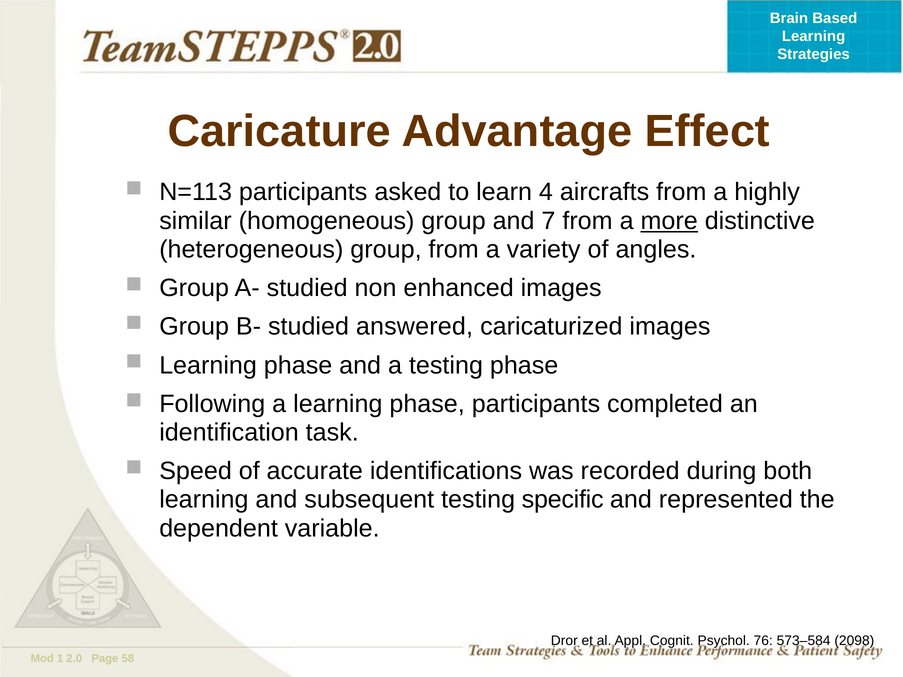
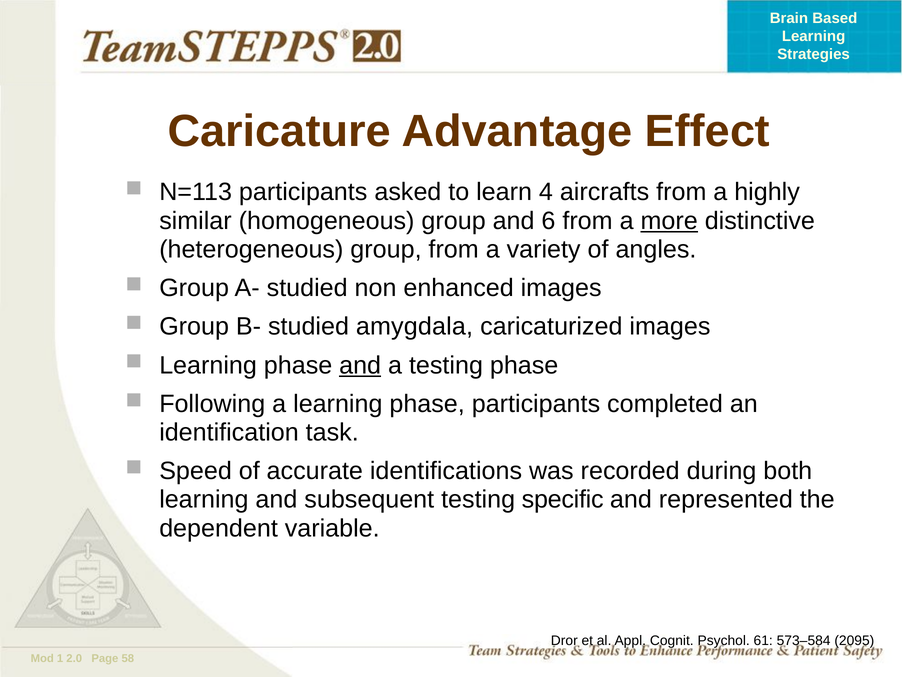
7: 7 -> 6
answered: answered -> amygdala
and at (360, 365) underline: none -> present
76: 76 -> 61
2098: 2098 -> 2095
